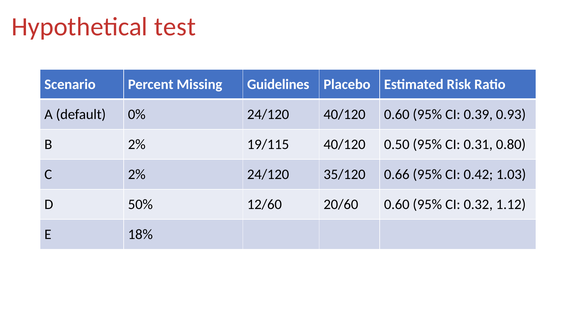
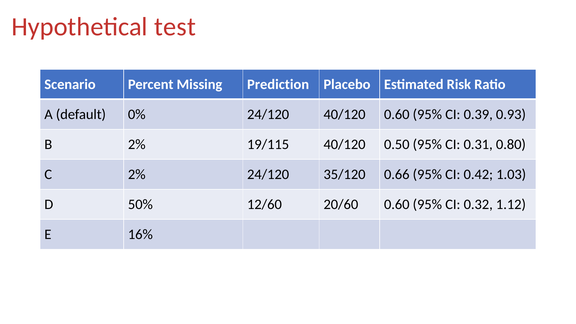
Guidelines: Guidelines -> Prediction
18%: 18% -> 16%
